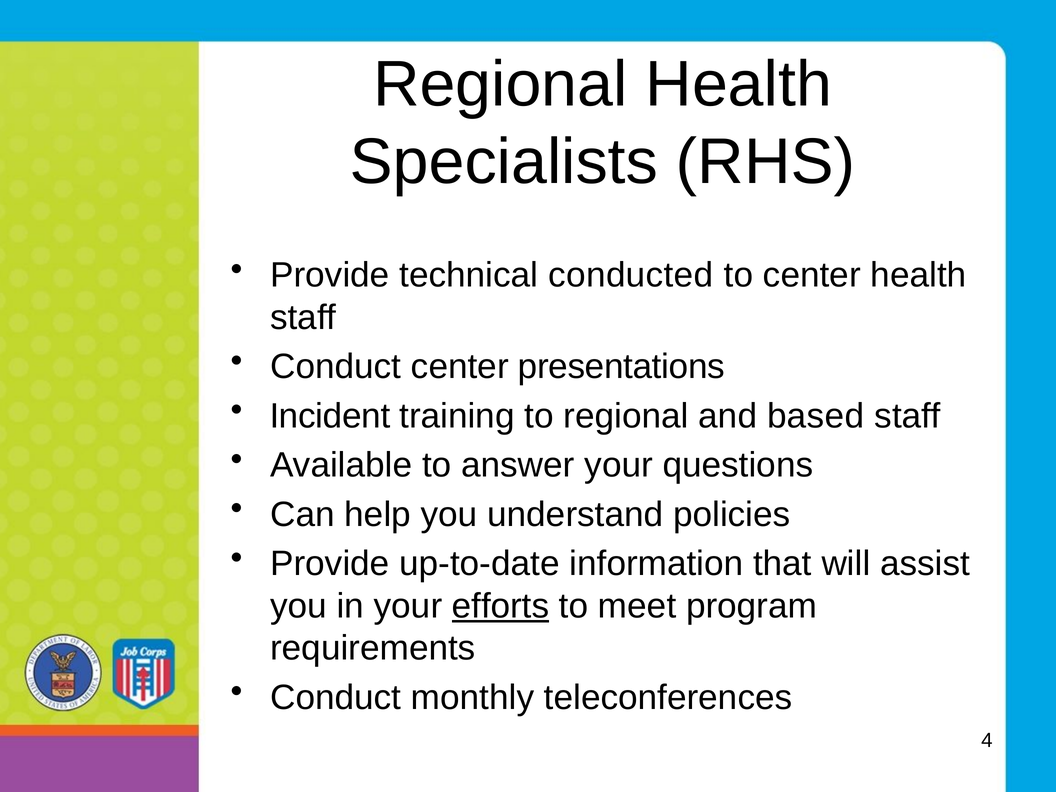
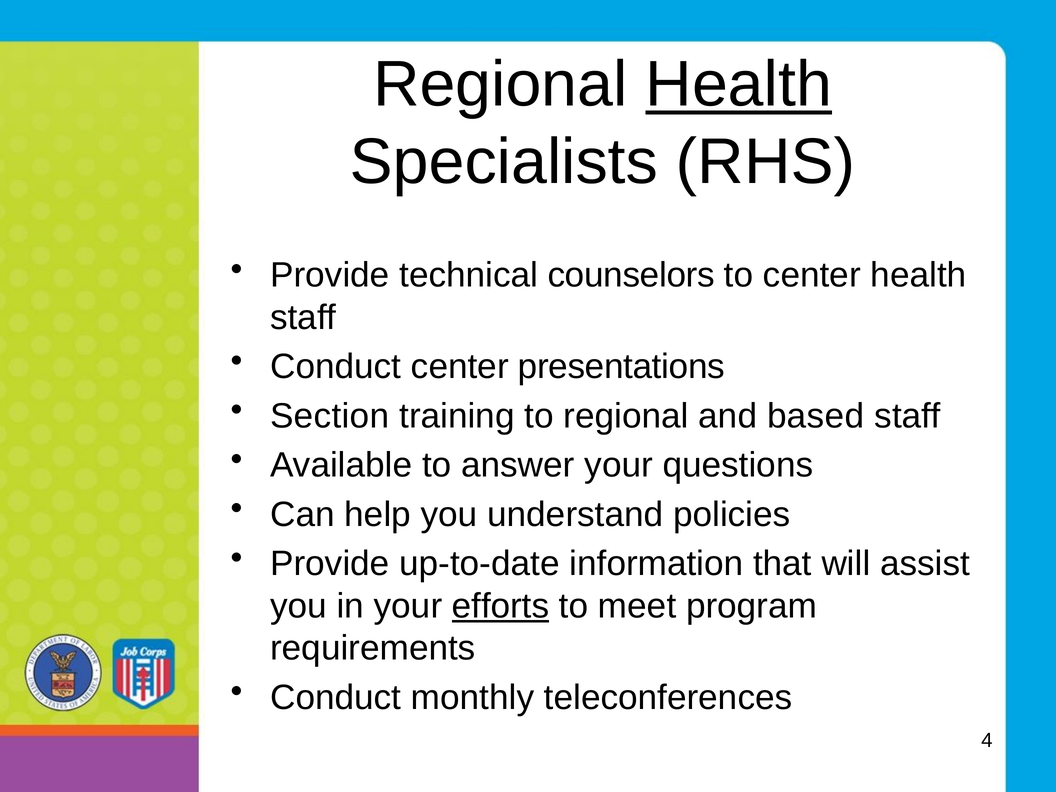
Health at (739, 85) underline: none -> present
conducted: conducted -> counselors
Incident: Incident -> Section
